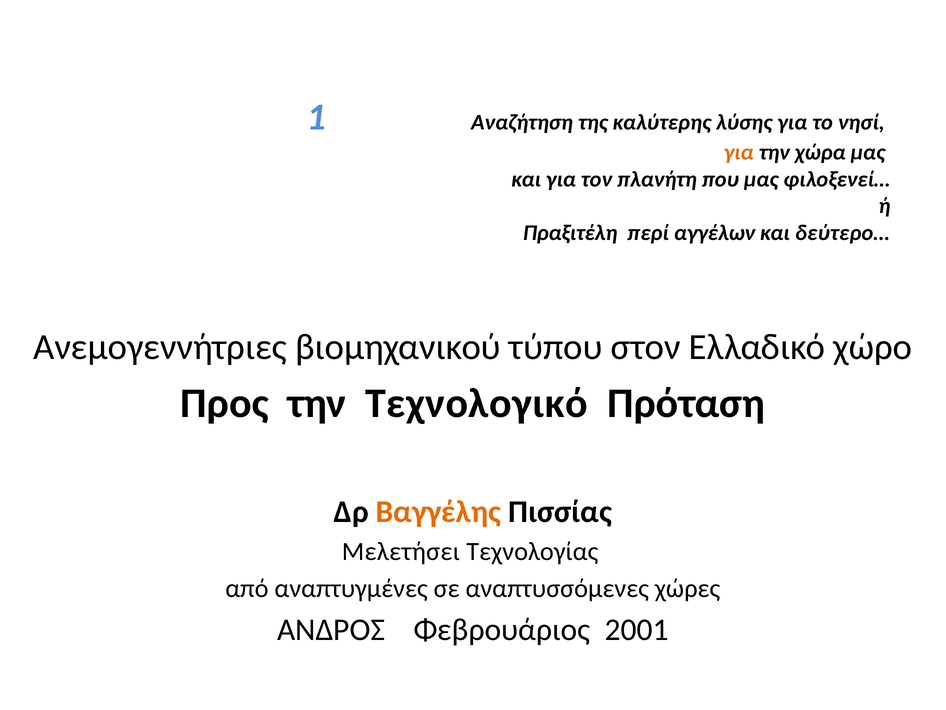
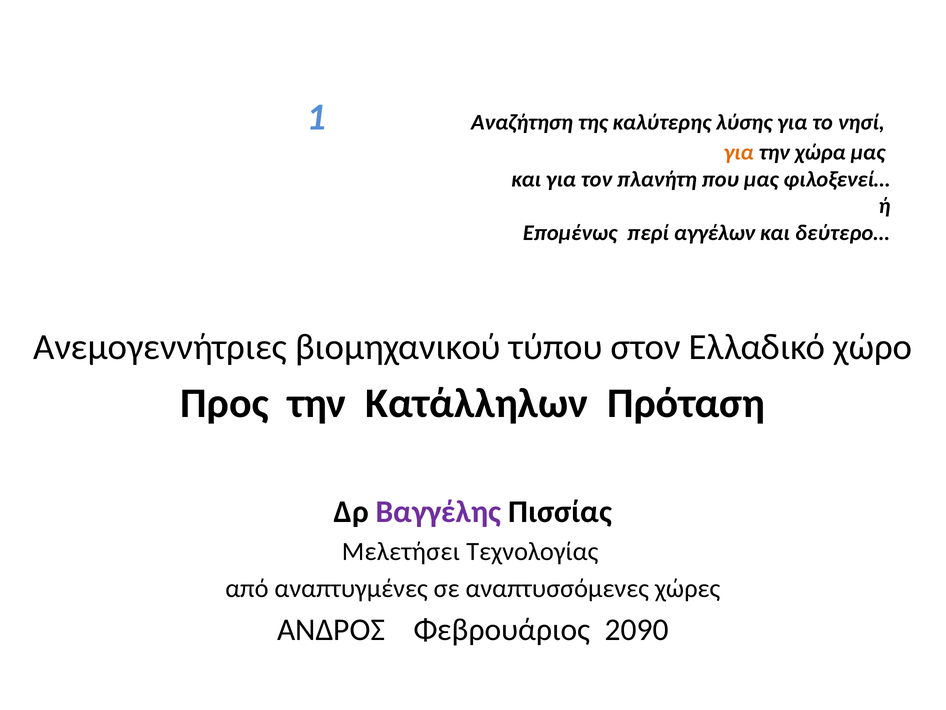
Πραξιτέλη: Πραξιτέλη -> Επομένως
Τεχνολογικό: Τεχνολογικό -> Κατάλληλων
Βαγγέλης colour: orange -> purple
2001: 2001 -> 2090
